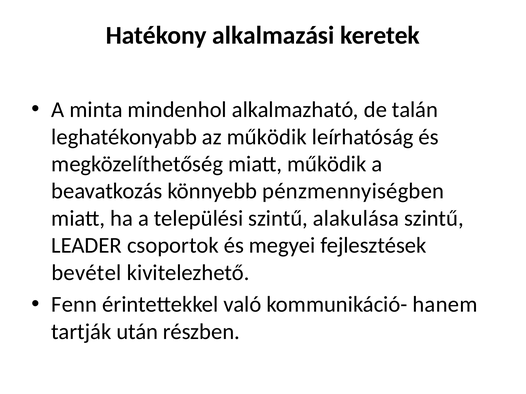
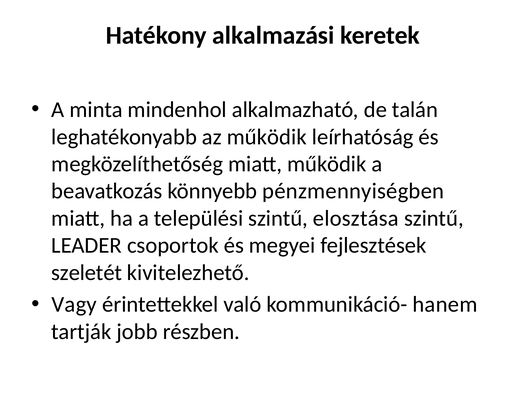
alakulása: alakulása -> elosztása
bevétel: bevétel -> szeletét
Fenn: Fenn -> Vagy
után: után -> jobb
